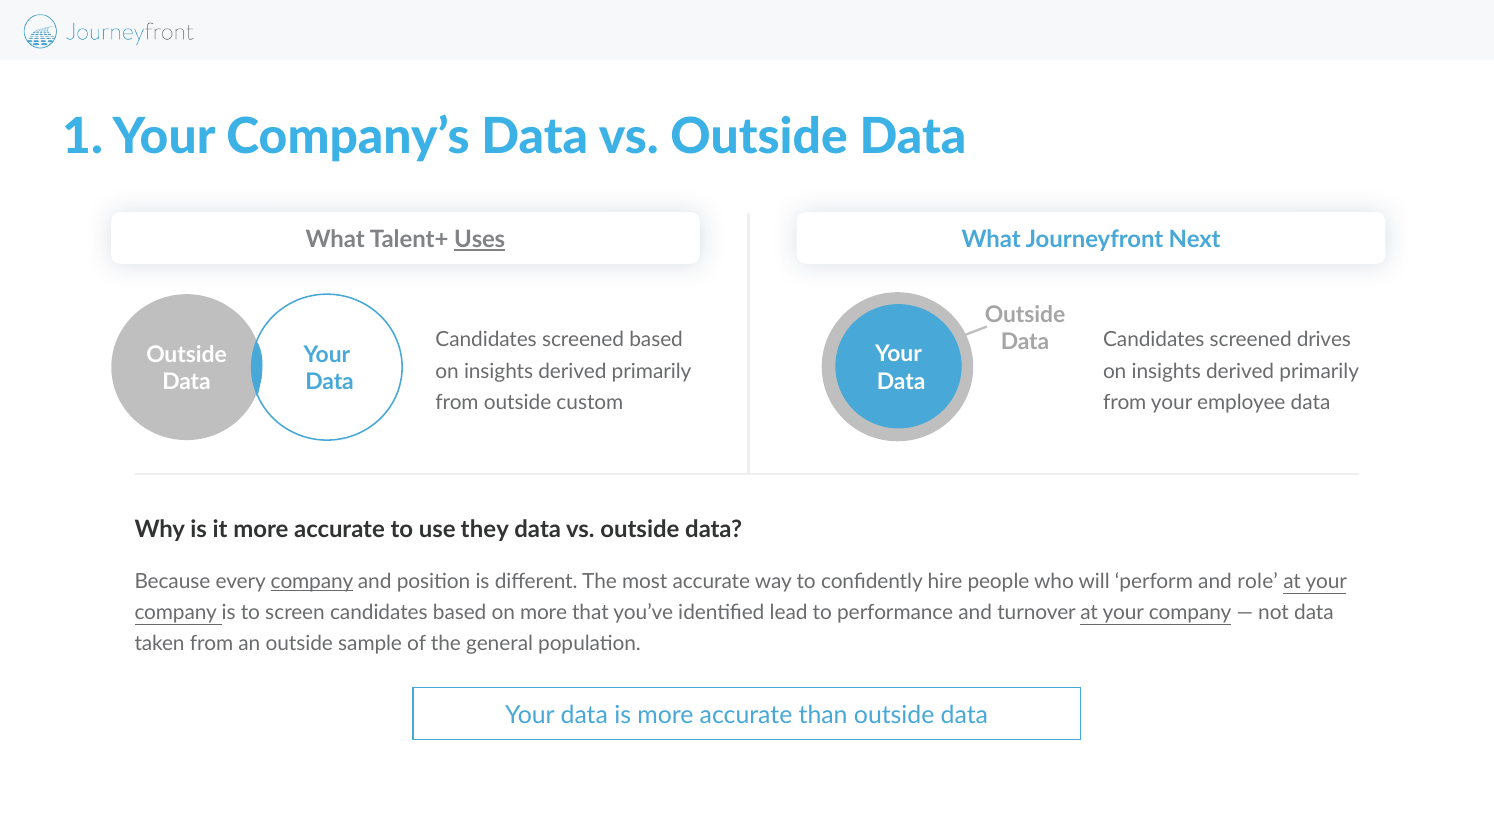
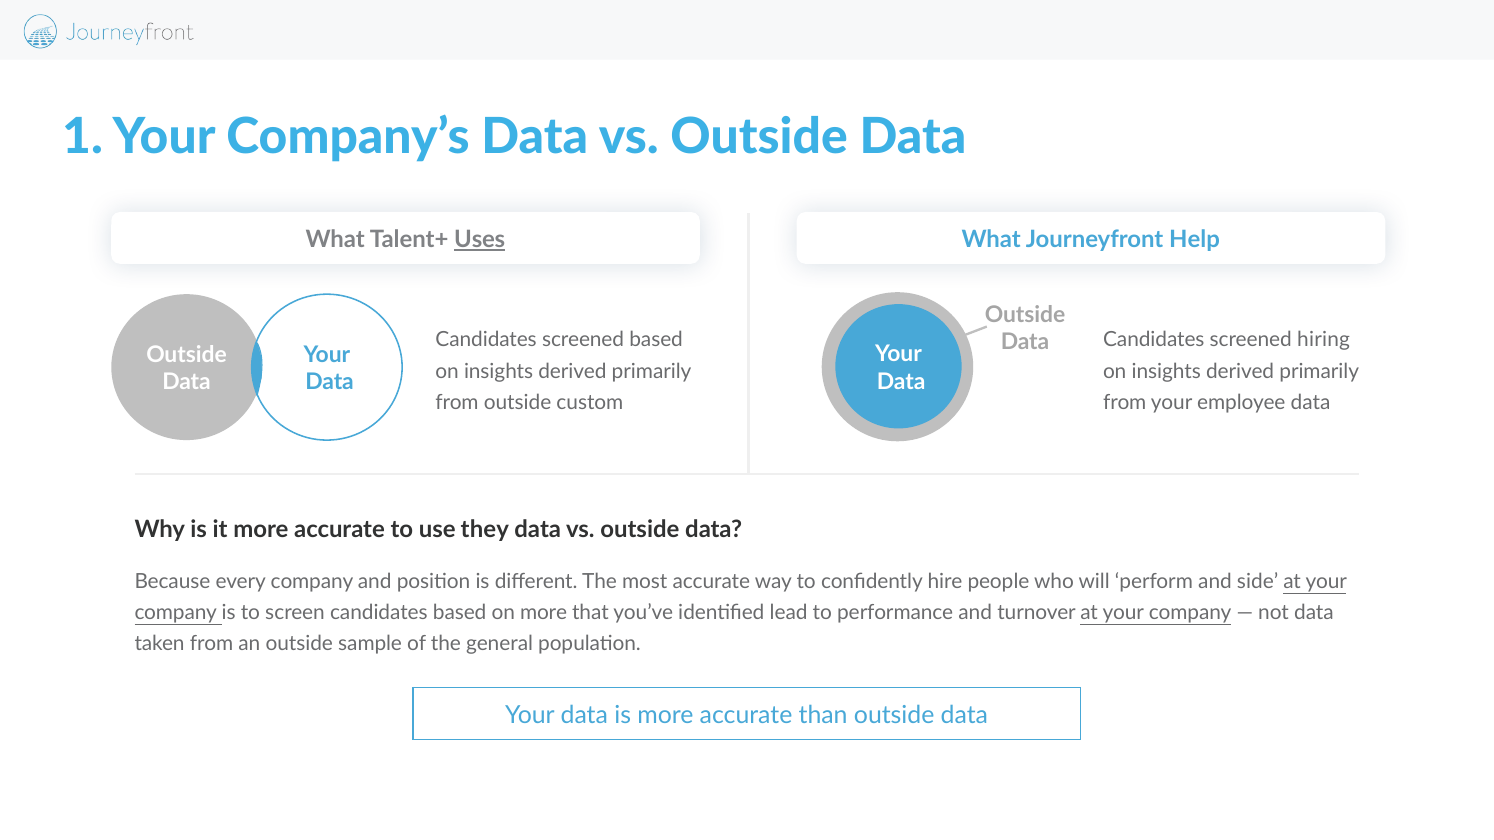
Next: Next -> Help
drives: drives -> hiring
company at (312, 582) underline: present -> none
role: role -> side
